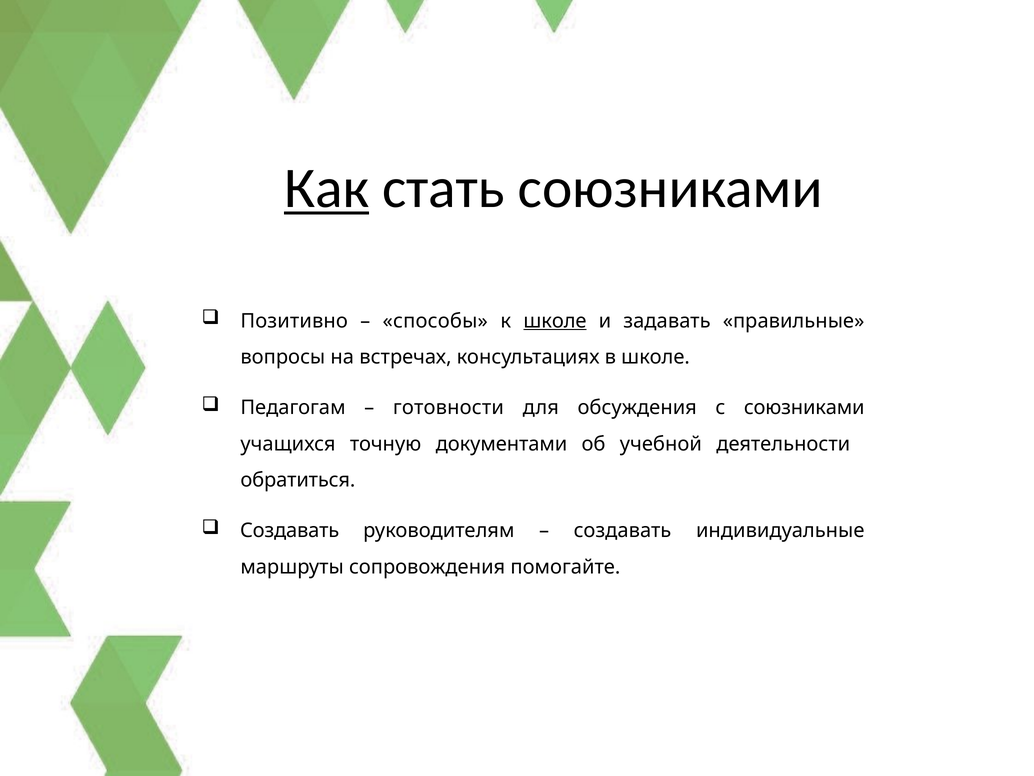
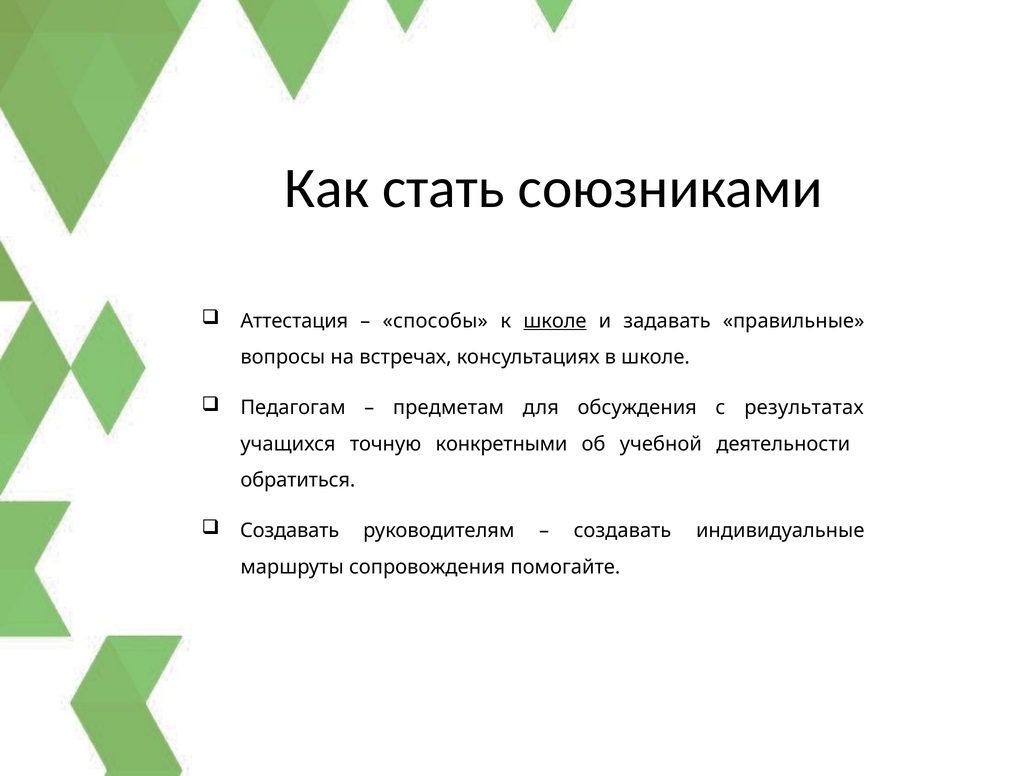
Как underline: present -> none
Позитивно: Позитивно -> Аттестация
готовности: готовности -> предметам
с союзниками: союзниками -> результатах
документами: документами -> конкретными
